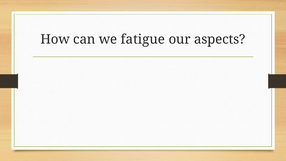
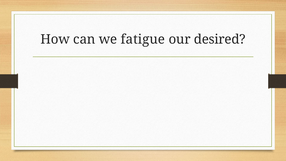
aspects: aspects -> desired
